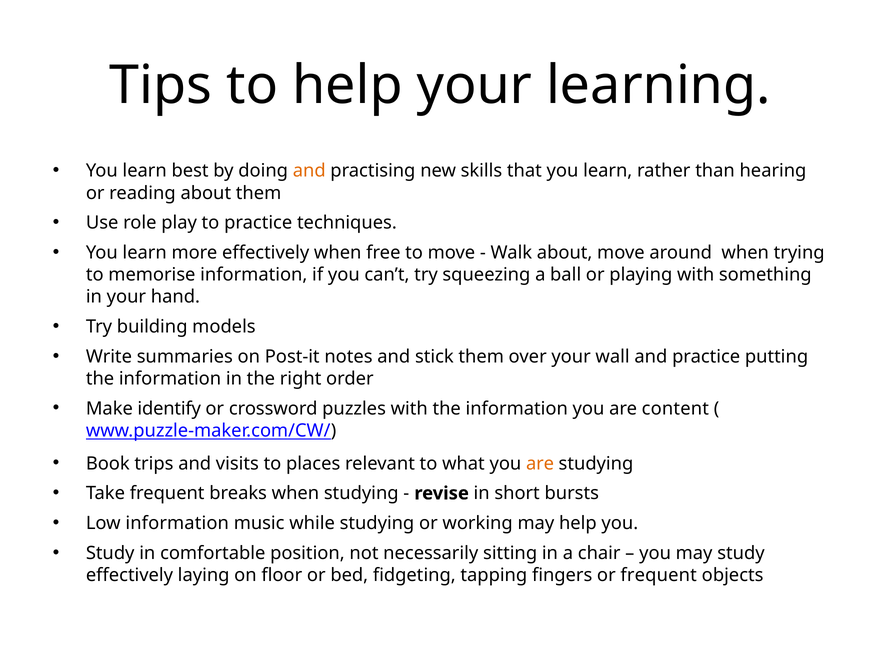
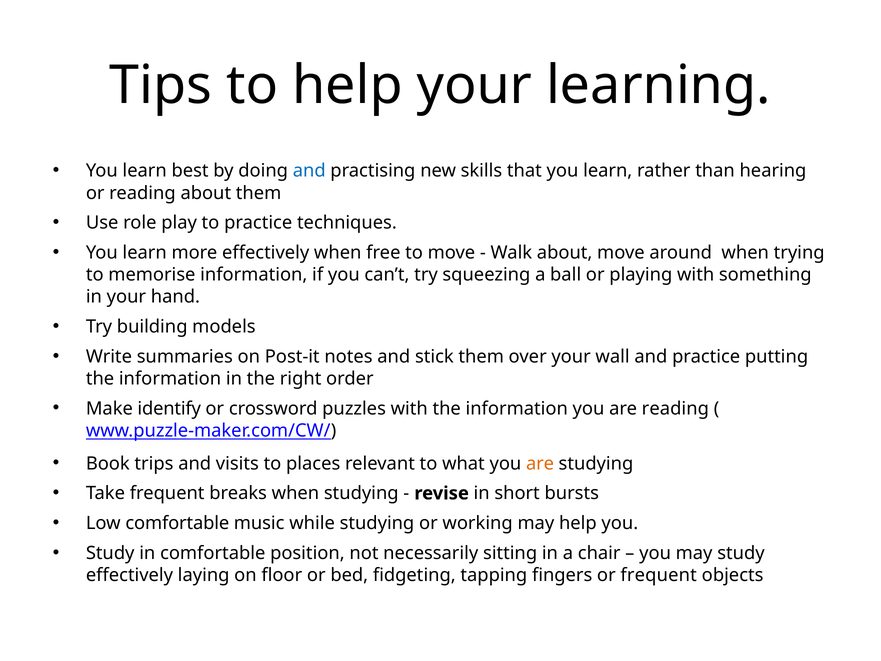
and at (309, 171) colour: orange -> blue
are content: content -> reading
Low information: information -> comfortable
